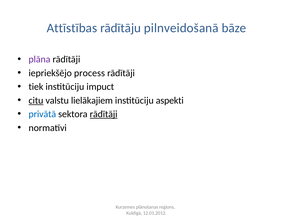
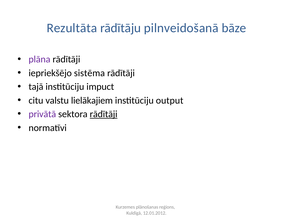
Attīstības: Attīstības -> Rezultāta
process: process -> sistēma
tiek: tiek -> tajā
citu underline: present -> none
aspekti: aspekti -> output
privātā colour: blue -> purple
